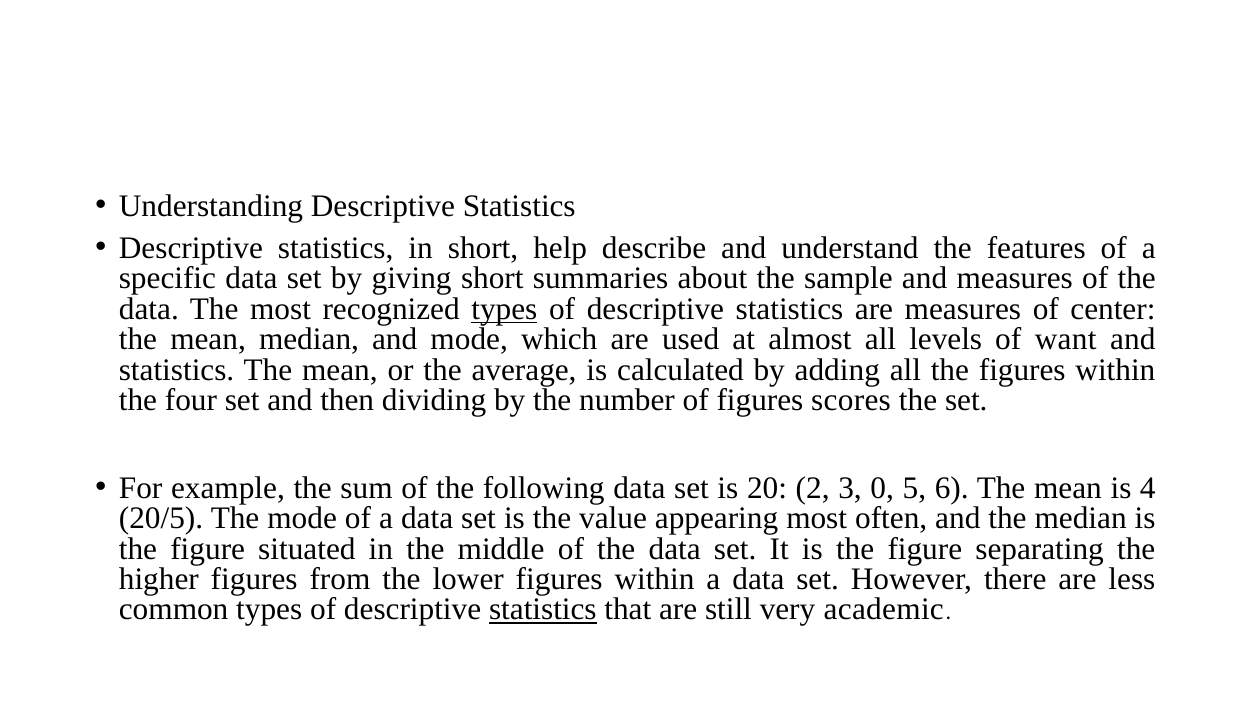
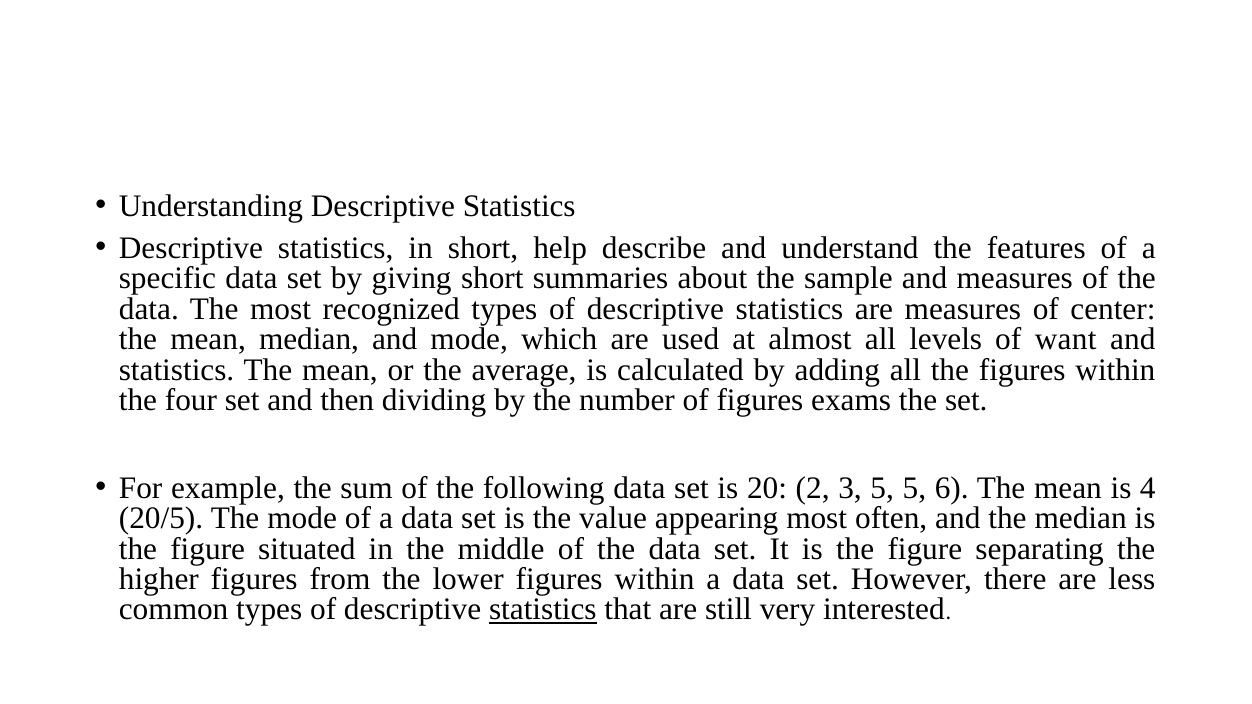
types at (504, 309) underline: present -> none
scores: scores -> exams
3 0: 0 -> 5
academic: academic -> interested
